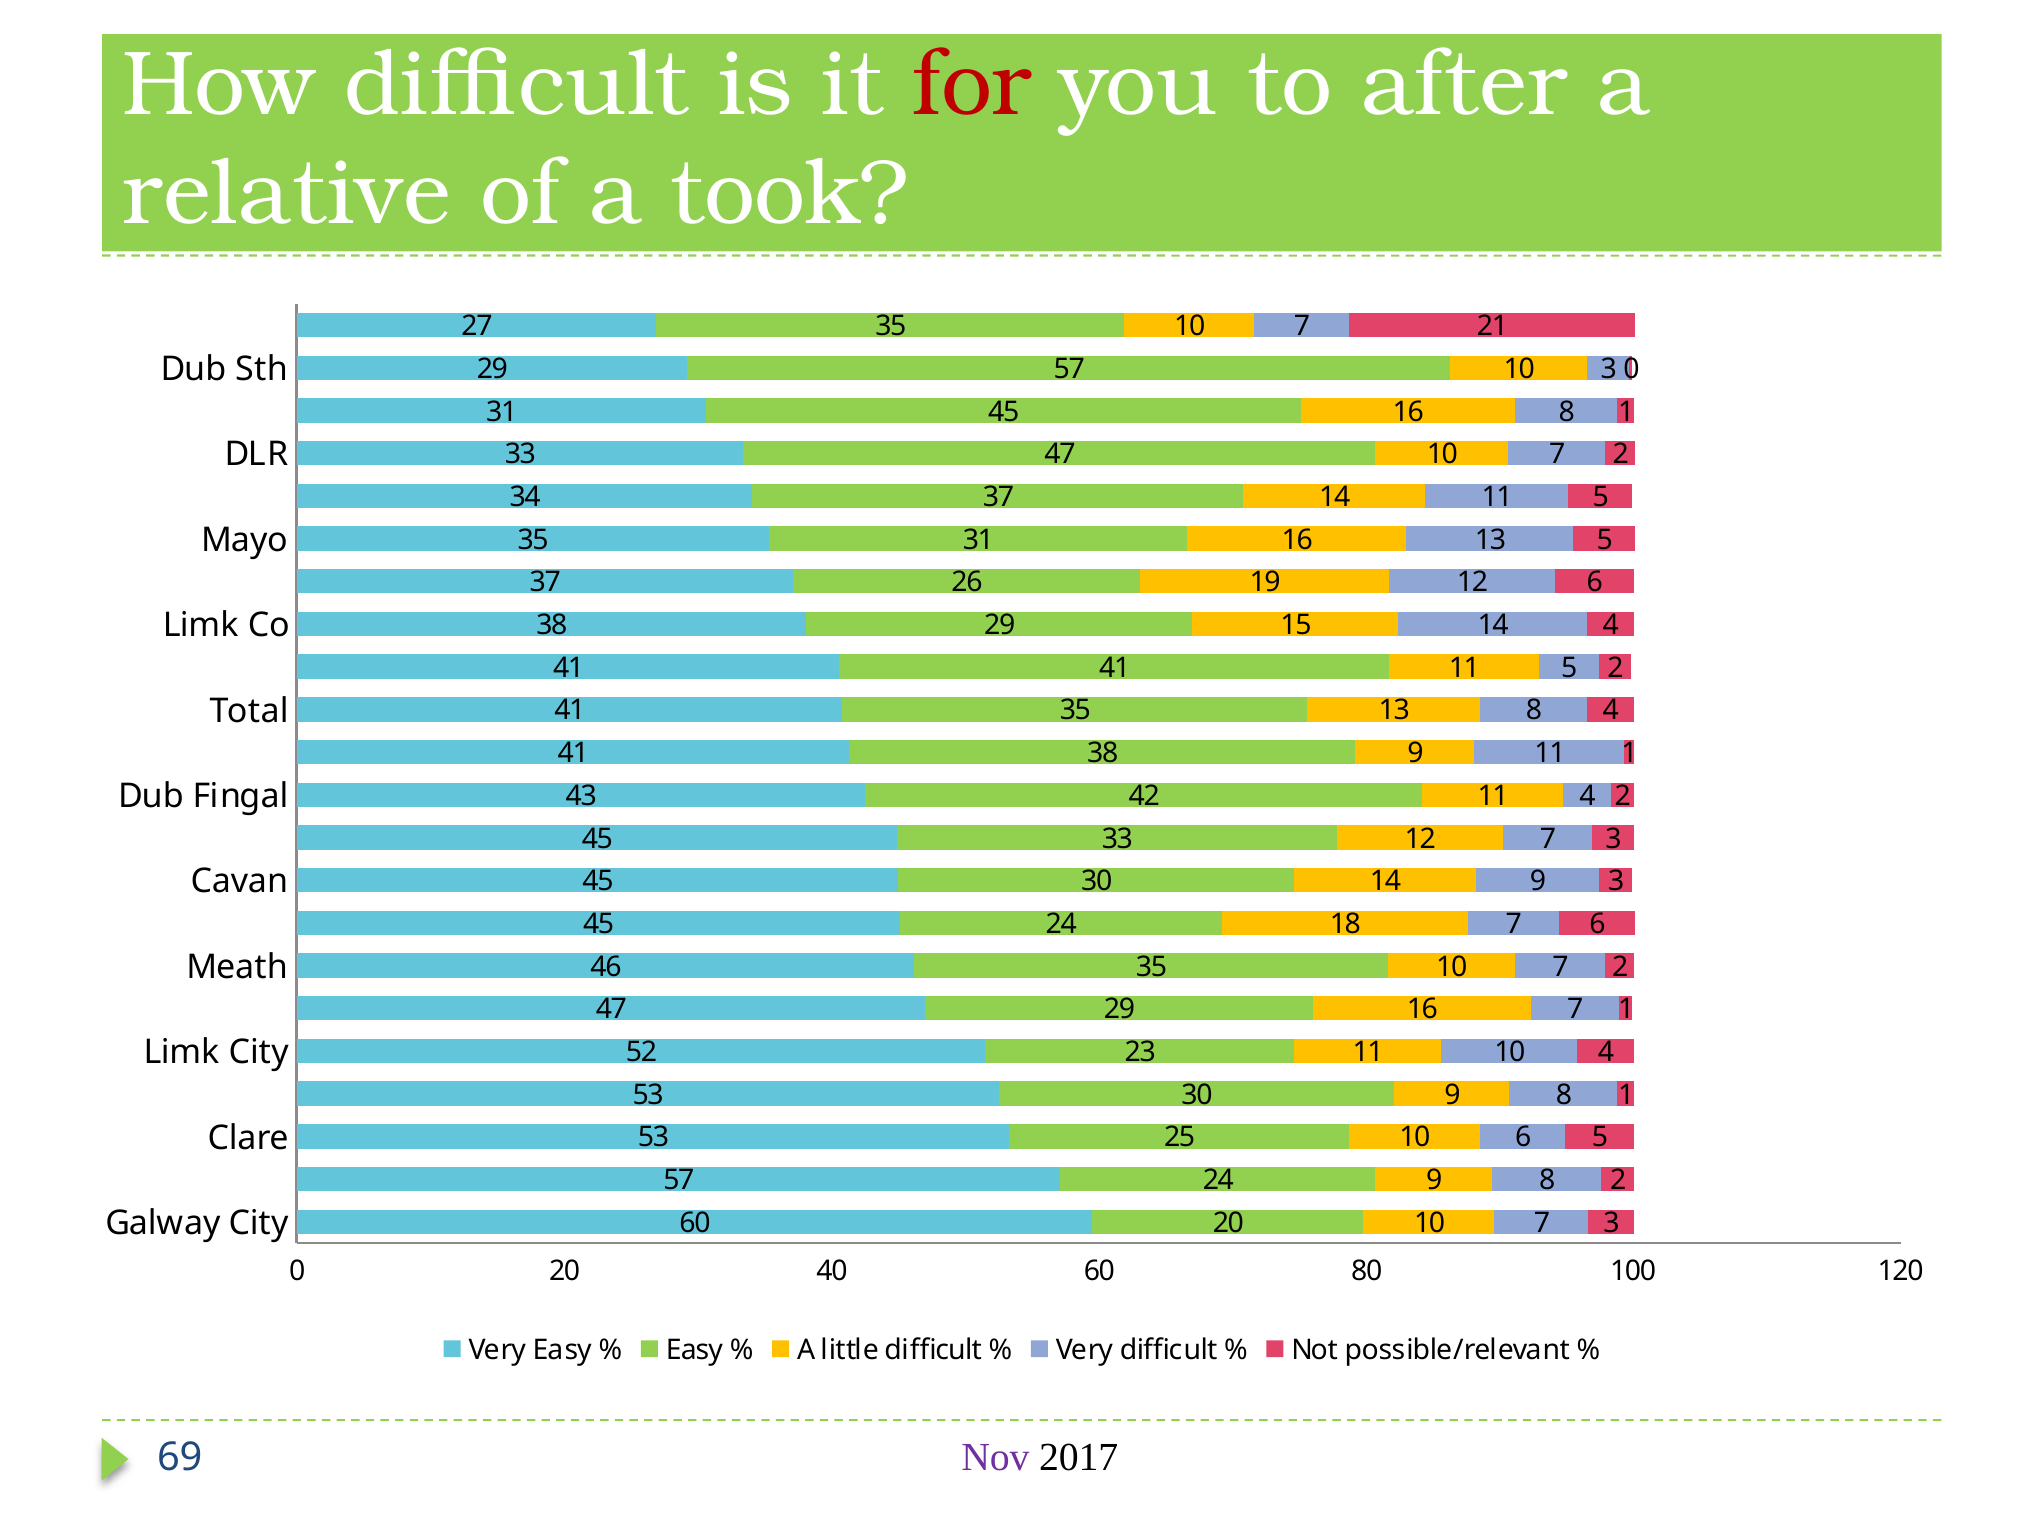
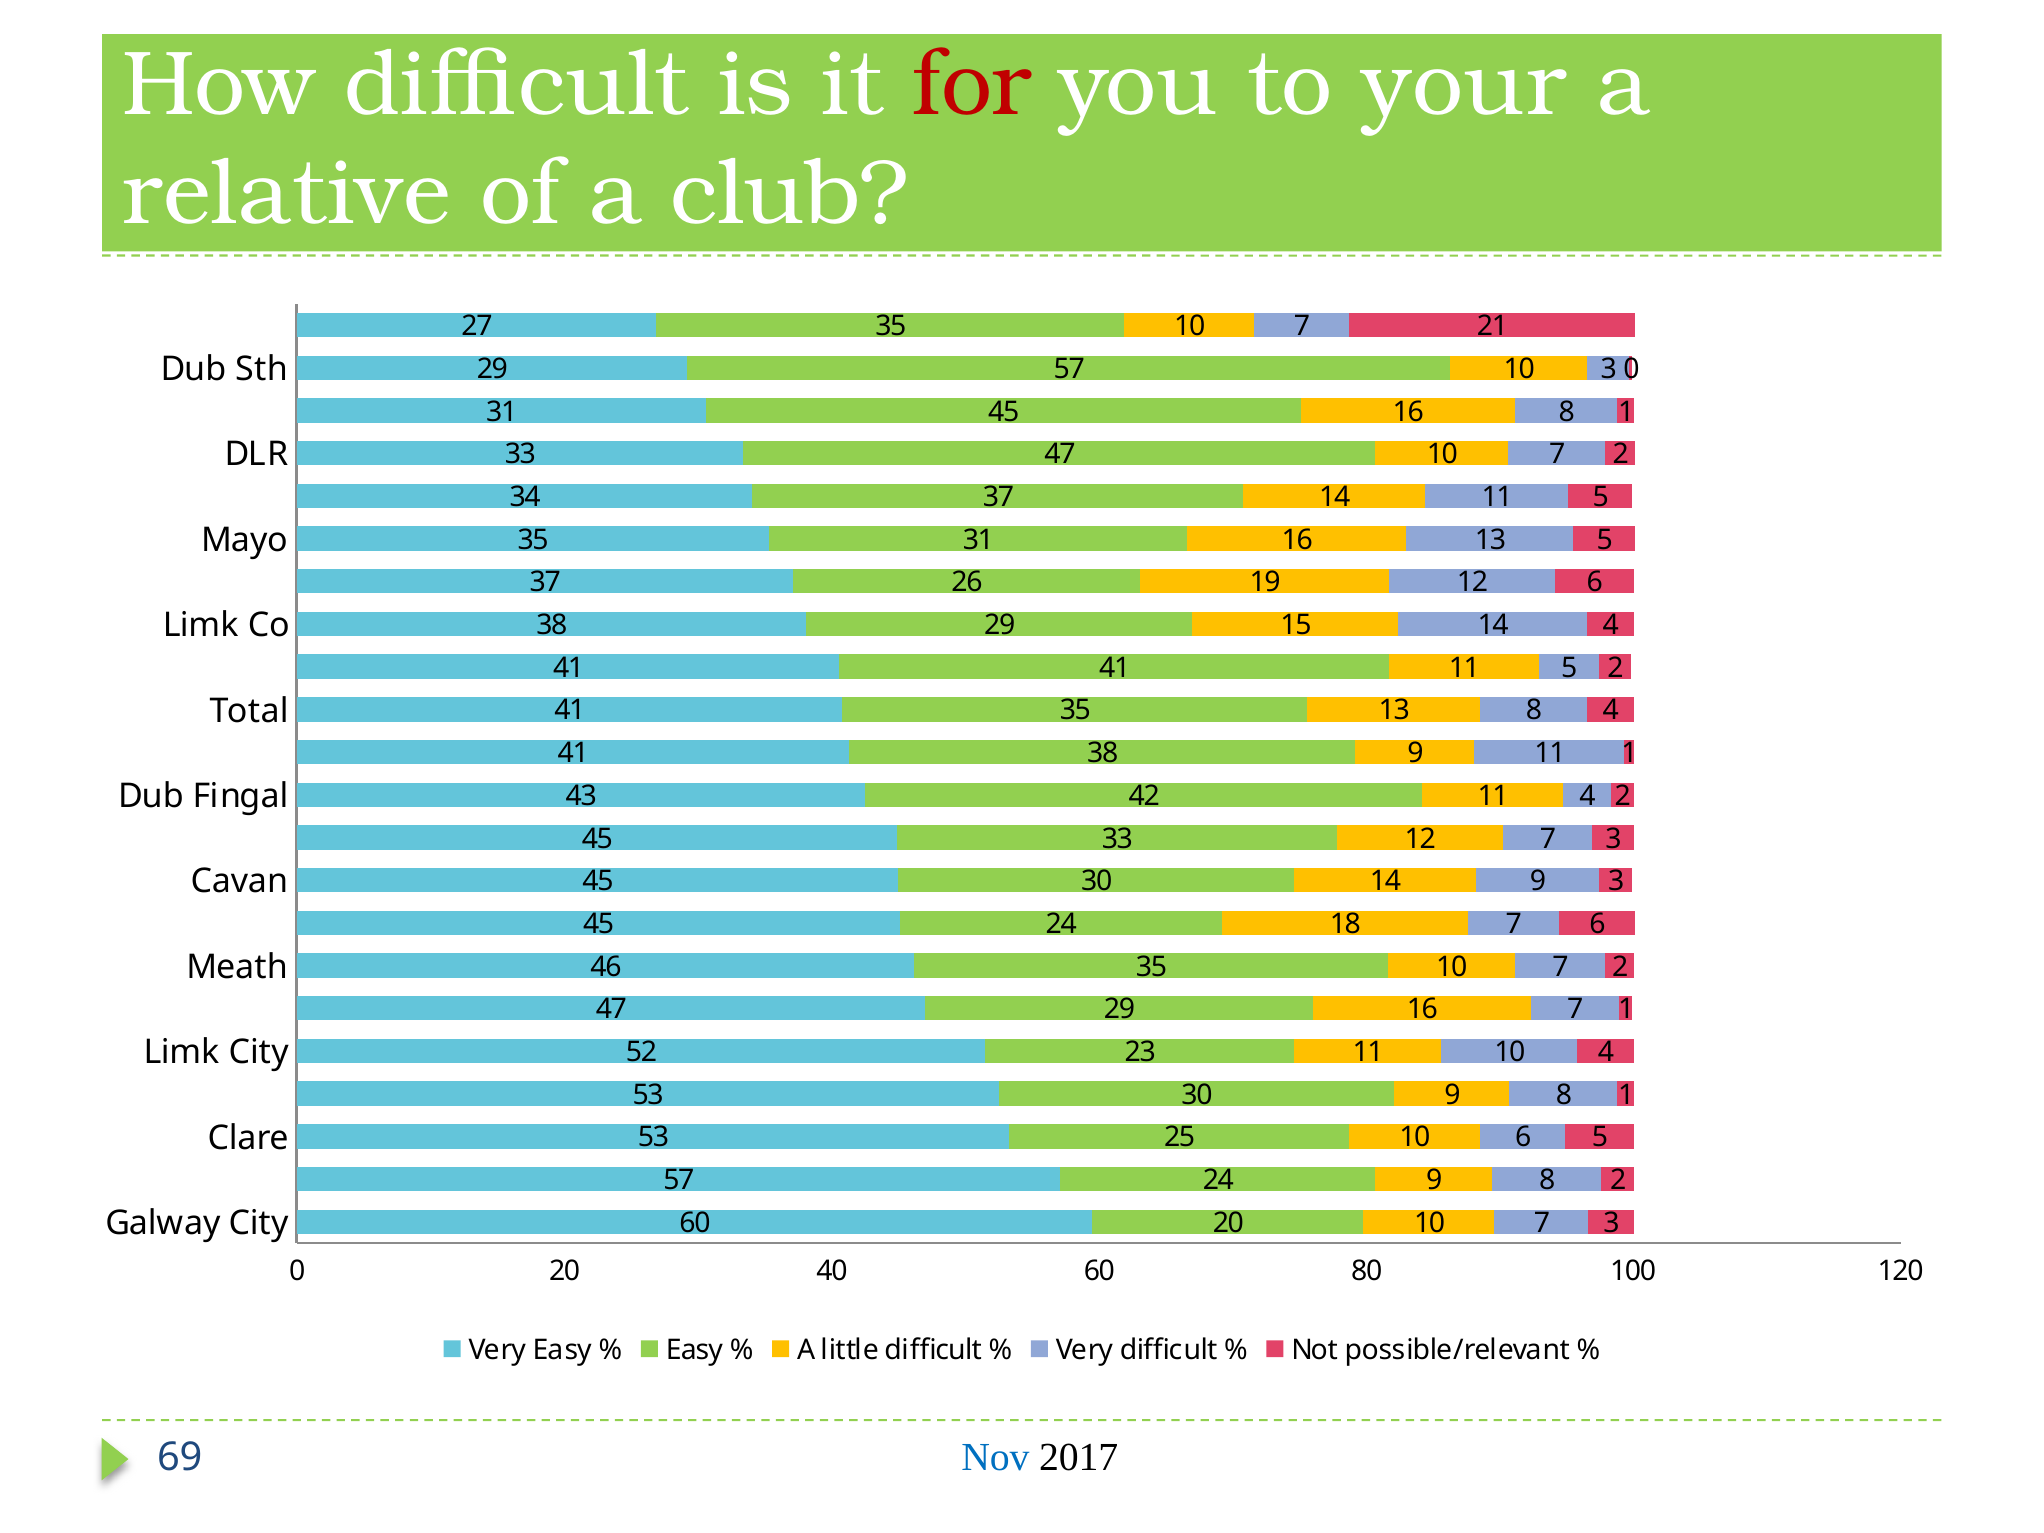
after: after -> your
took: took -> club
Nov colour: purple -> blue
